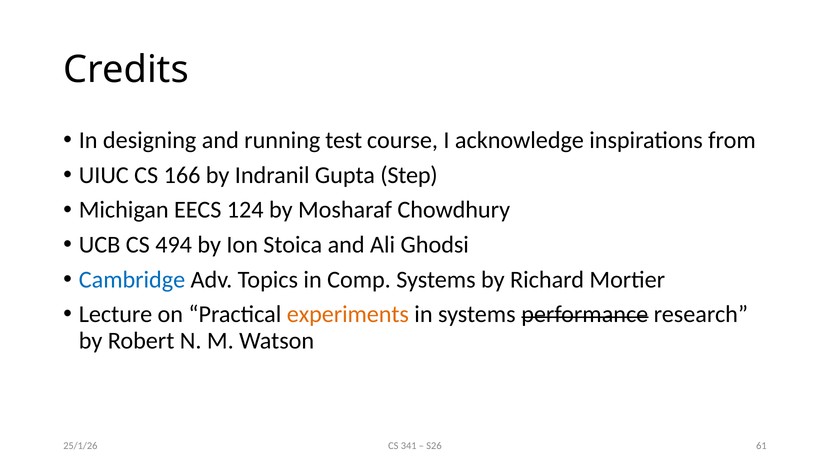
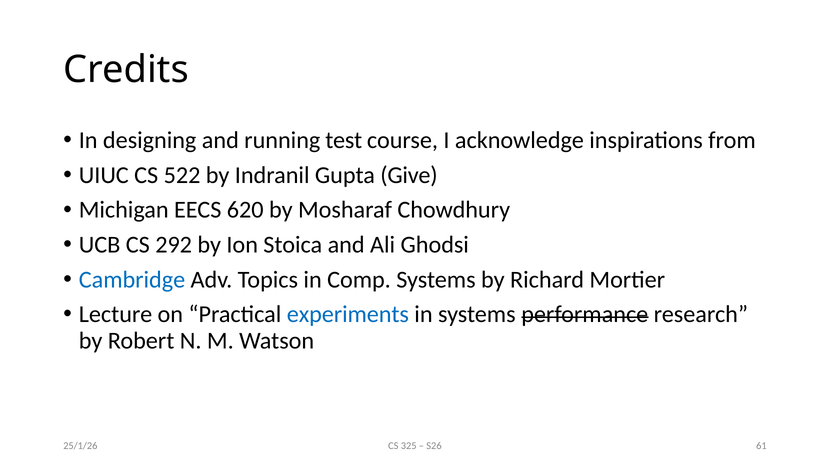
166: 166 -> 522
Step: Step -> Give
124: 124 -> 620
494: 494 -> 292
experiments colour: orange -> blue
341: 341 -> 325
